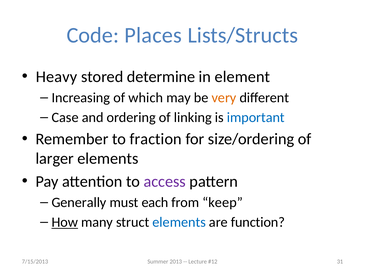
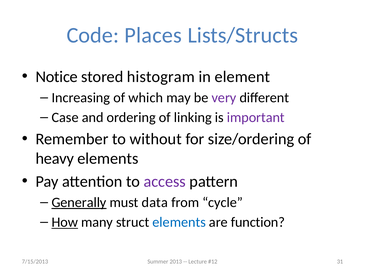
Heavy: Heavy -> Notice
determine: determine -> histogram
very colour: orange -> purple
important colour: blue -> purple
fraction: fraction -> without
larger: larger -> heavy
Generally underline: none -> present
each: each -> data
keep: keep -> cycle
